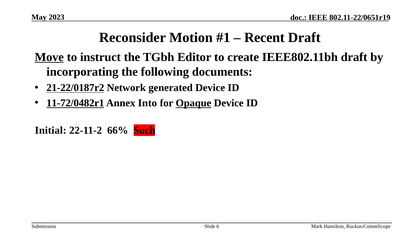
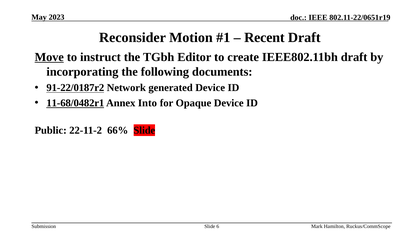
21-22/0187r2: 21-22/0187r2 -> 91-22/0187r2
11-72/0482r1: 11-72/0482r1 -> 11-68/0482r1
Opaque underline: present -> none
Initial: Initial -> Public
66% Such: Such -> Slide
